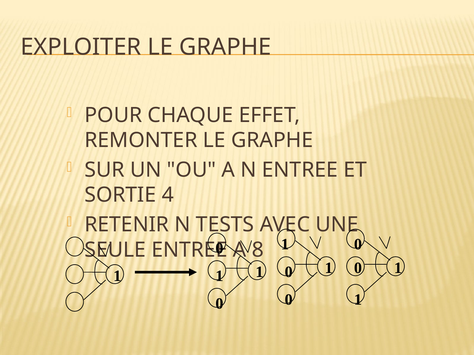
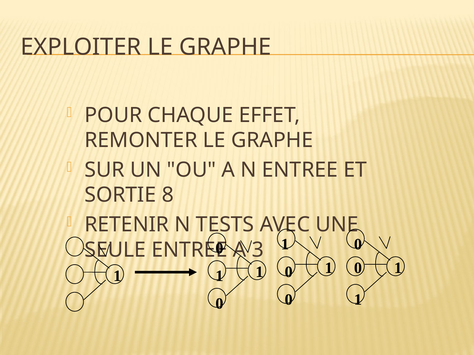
4: 4 -> 8
8: 8 -> 3
